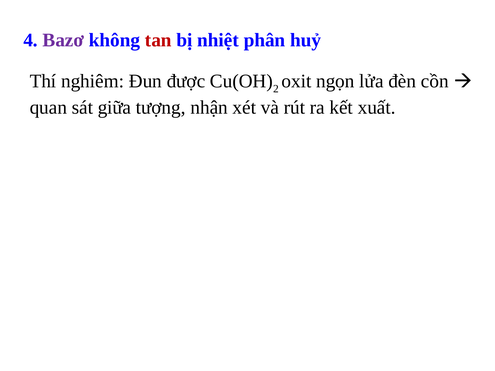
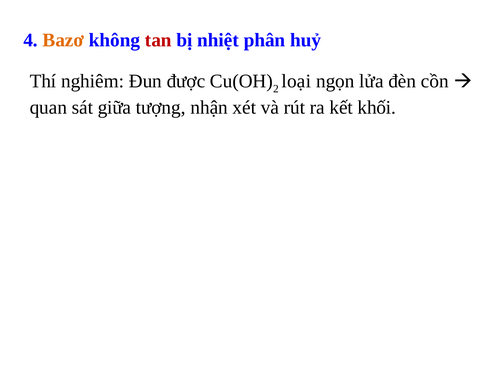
Bazơ colour: purple -> orange
oxit: oxit -> loại
xuất: xuất -> khối
